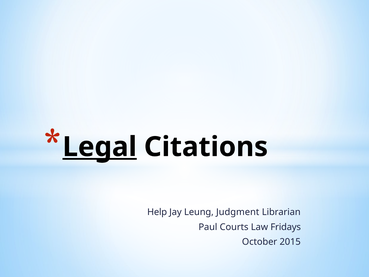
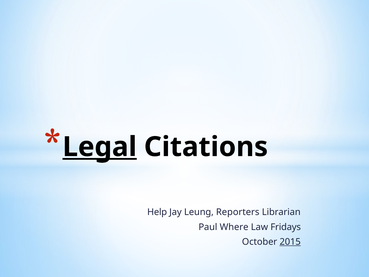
Judgment: Judgment -> Reporters
Courts: Courts -> Where
2015 underline: none -> present
